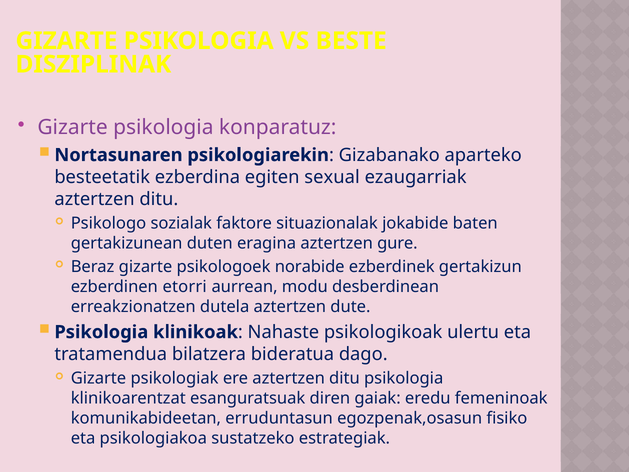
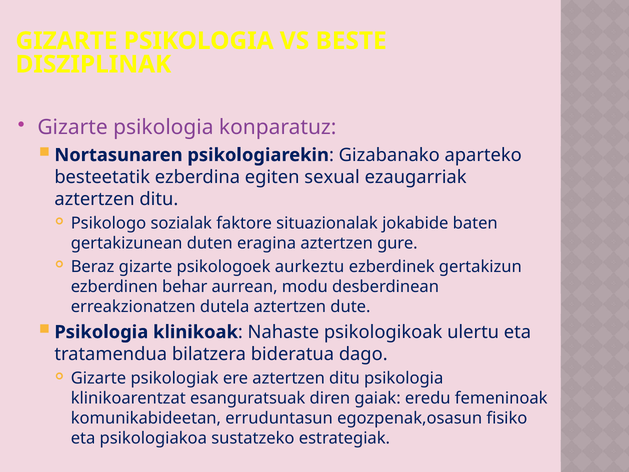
norabide: norabide -> aurkeztu
etorri: etorri -> behar
